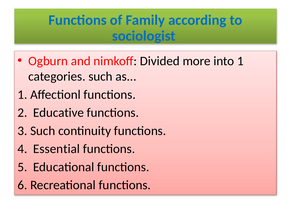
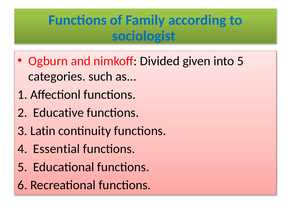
more: more -> given
into 1: 1 -> 5
3 Such: Such -> Latin
